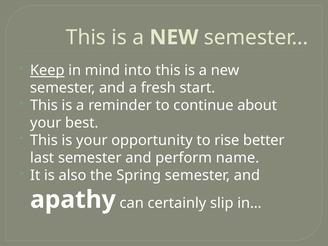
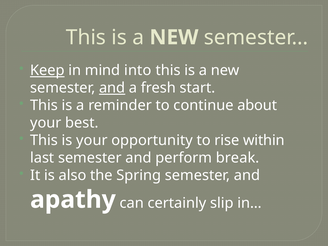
and at (112, 88) underline: none -> present
better: better -> within
name: name -> break
